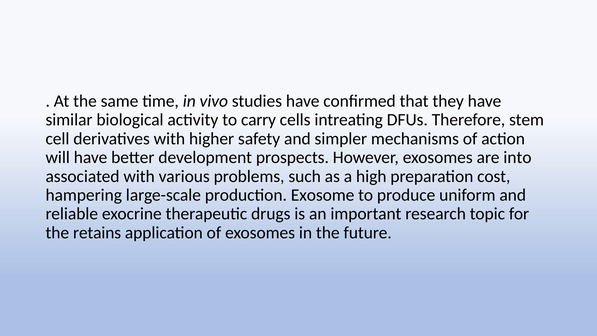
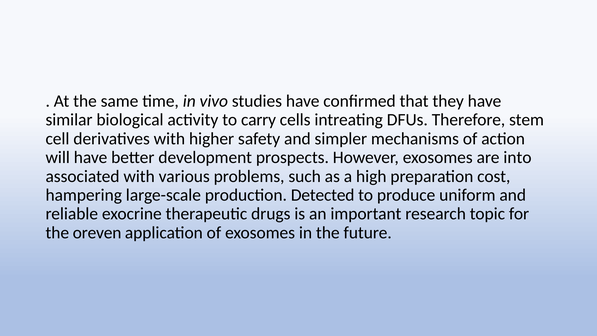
Exosome: Exosome -> Detected
retains: retains -> oreven
